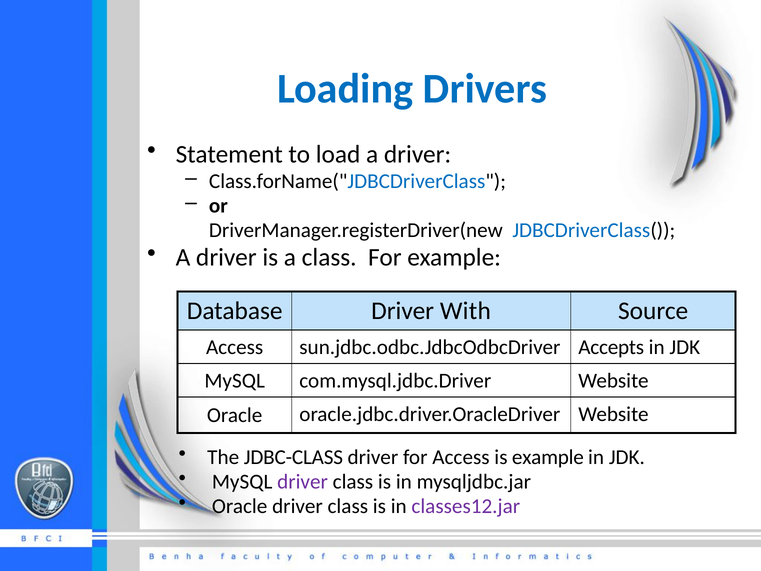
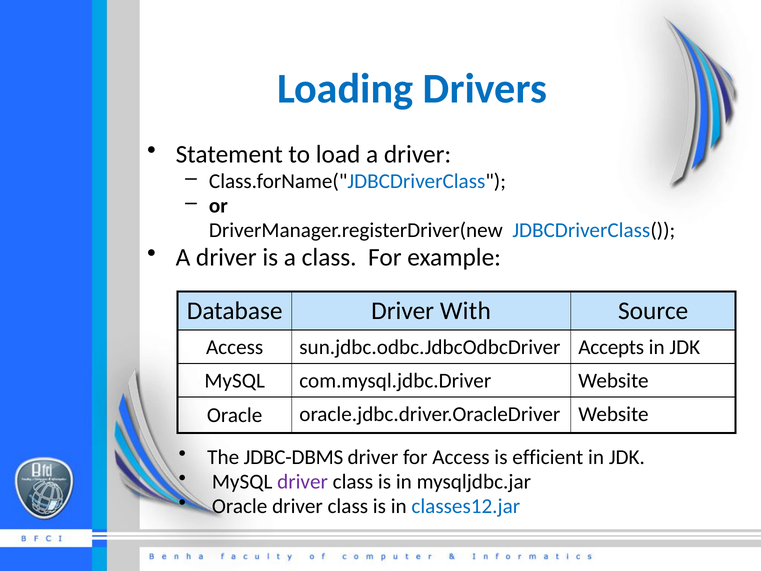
JDBC-CLASS: JDBC-CLASS -> JDBC-DBMS
is example: example -> efficient
classes12.jar colour: purple -> blue
